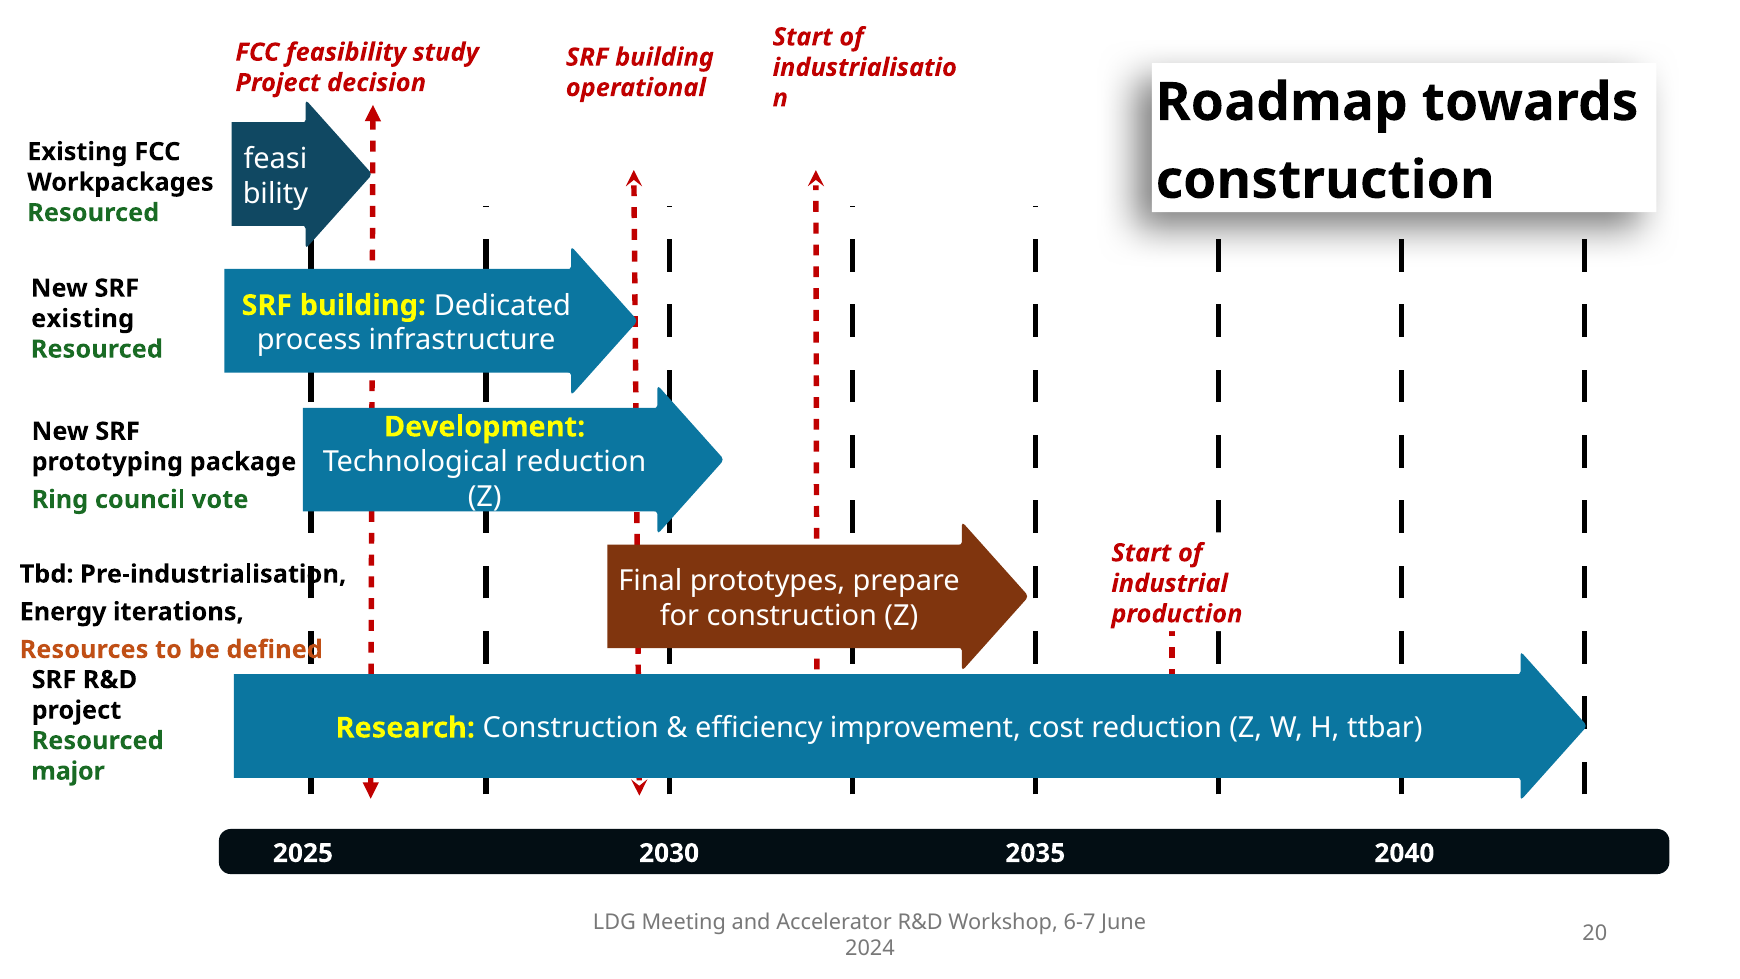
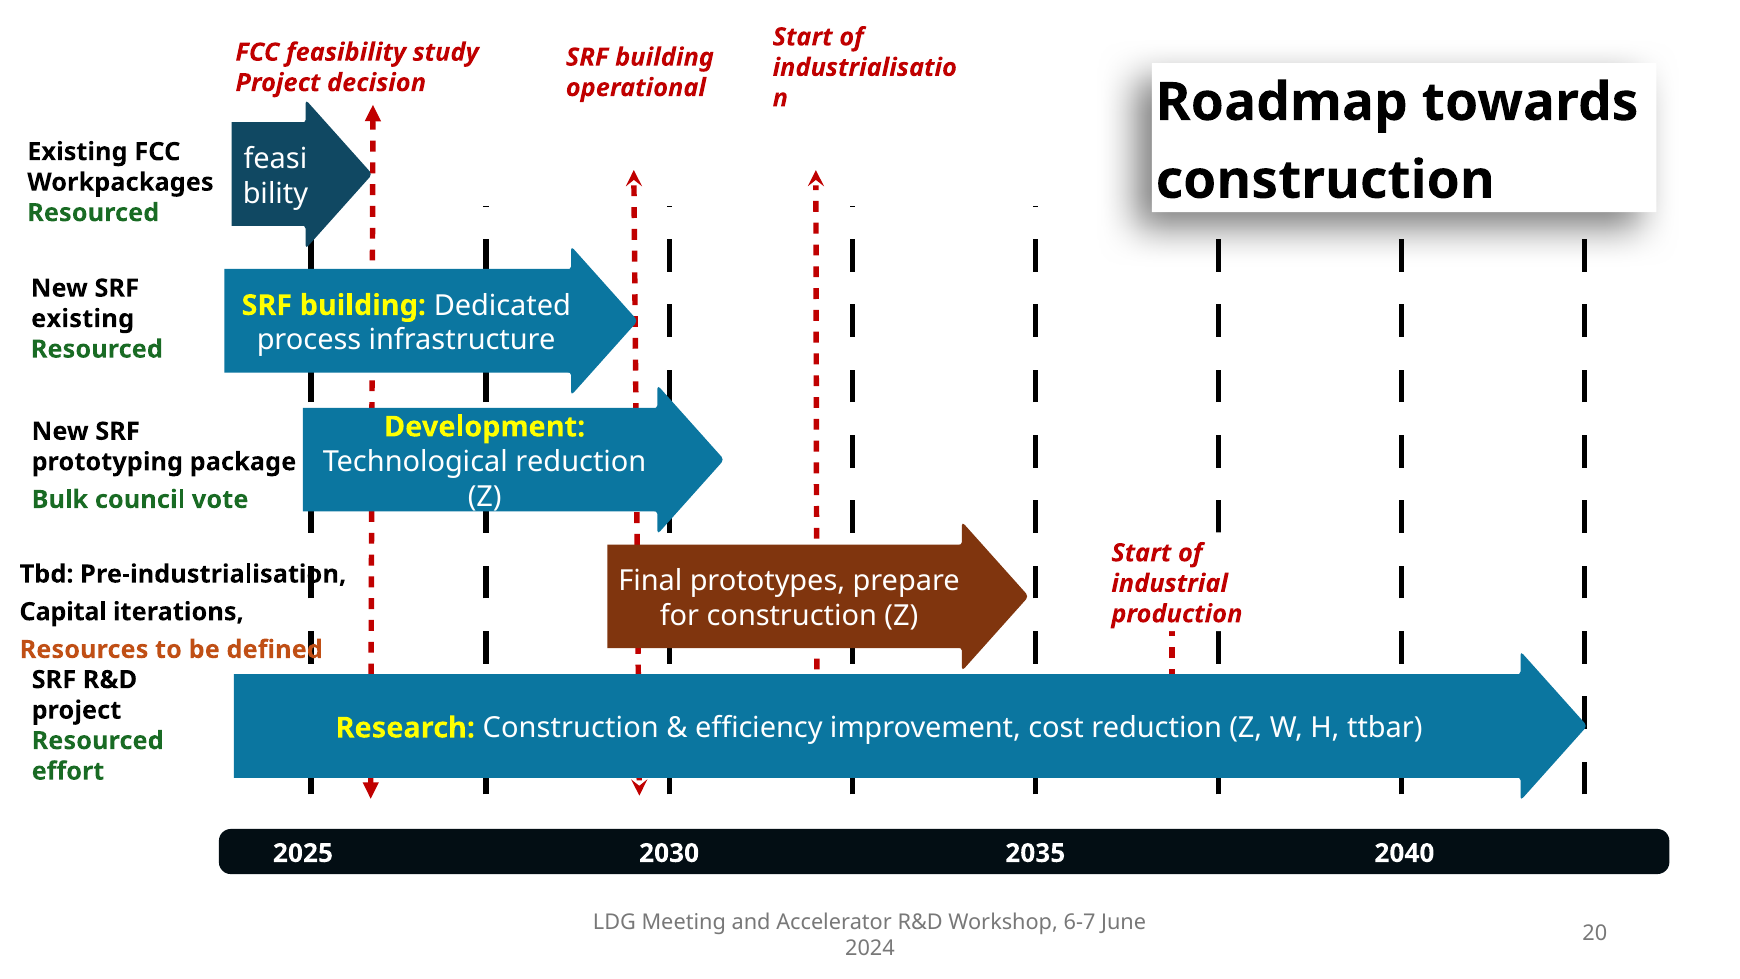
Ring: Ring -> Bulk
Energy: Energy -> Capital
major: major -> effort
